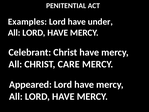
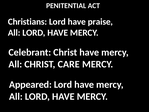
Examples: Examples -> Christians
under: under -> praise
